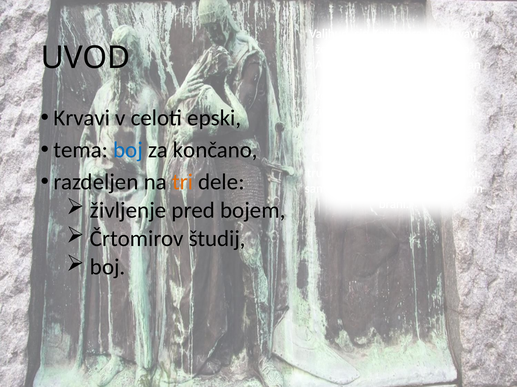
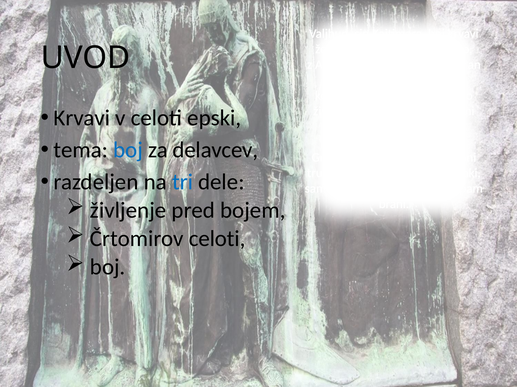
za končano: končano -> delavcev
tri colour: orange -> blue
Črtomirov študij: študij -> celoti
